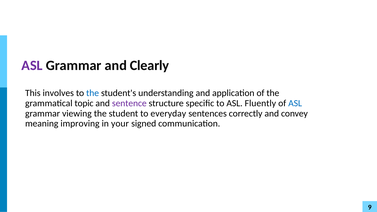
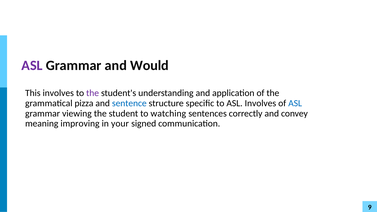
Clearly: Clearly -> Would
the at (93, 93) colour: blue -> purple
topic: topic -> pizza
sentence colour: purple -> blue
ASL Fluently: Fluently -> Involves
everyday: everyday -> watching
